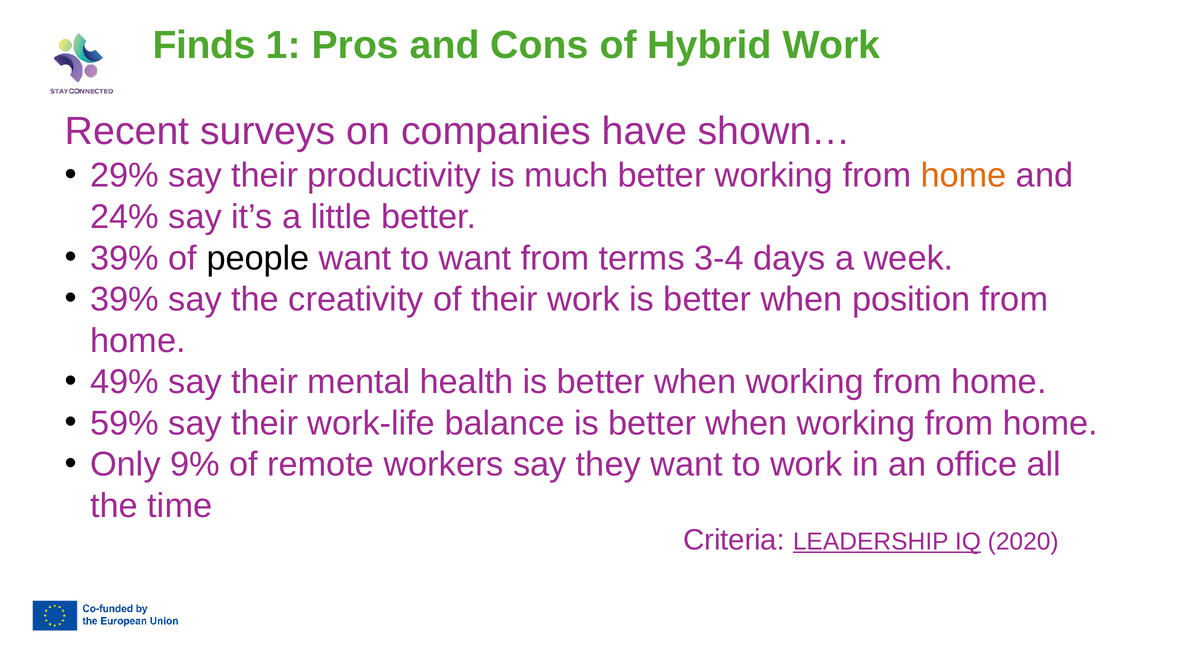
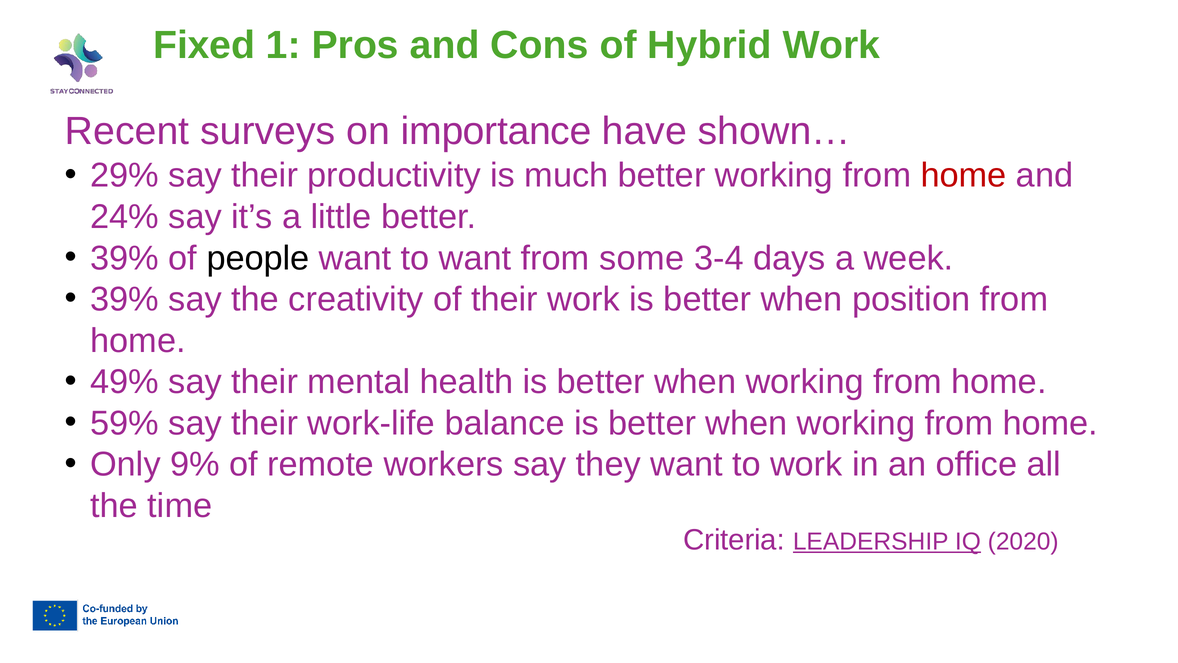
Finds: Finds -> Fixed
companies: companies -> importance
home at (964, 176) colour: orange -> red
terms: terms -> some
